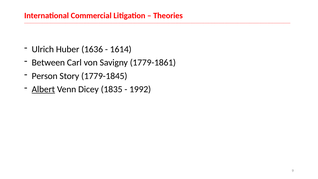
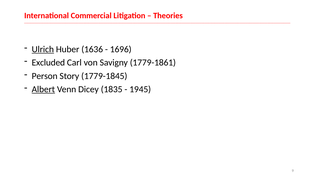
Ulrich underline: none -> present
1614: 1614 -> 1696
Between: Between -> Excluded
1992: 1992 -> 1945
